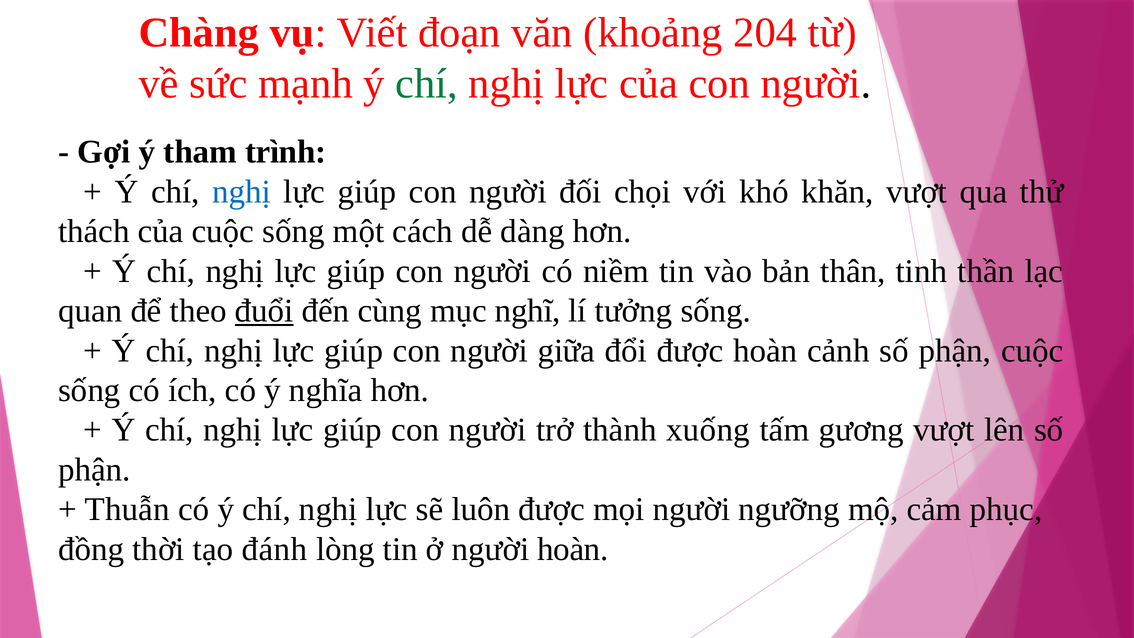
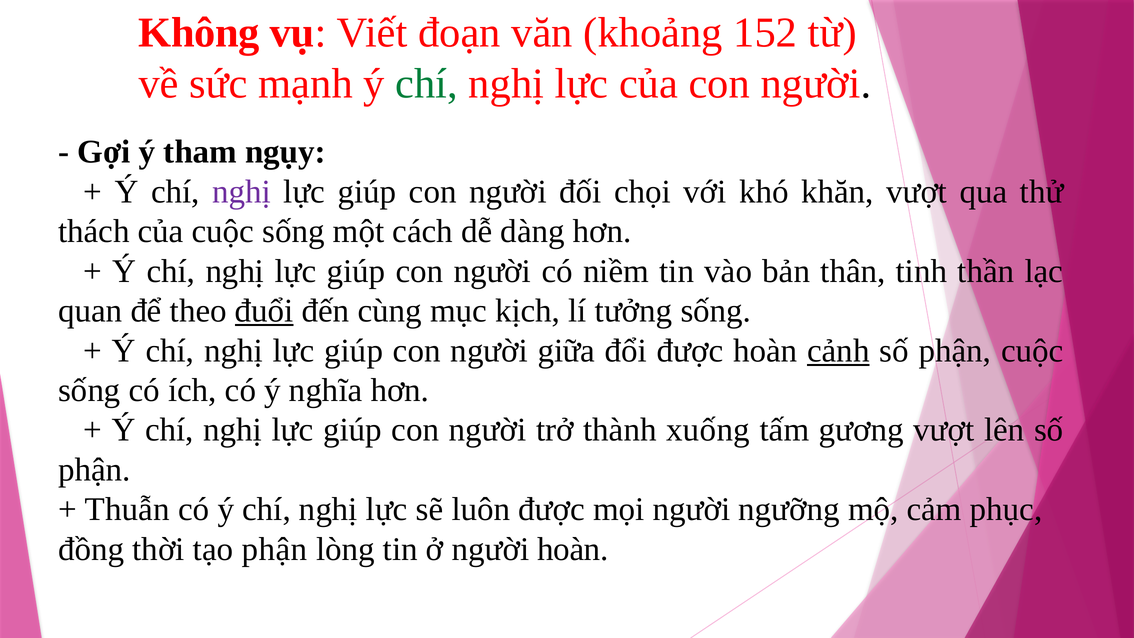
Chàng: Chàng -> Không
204: 204 -> 152
trình: trình -> ngụy
nghị at (242, 192) colour: blue -> purple
nghĩ: nghĩ -> kịch
cảnh underline: none -> present
tạo đánh: đánh -> phận
